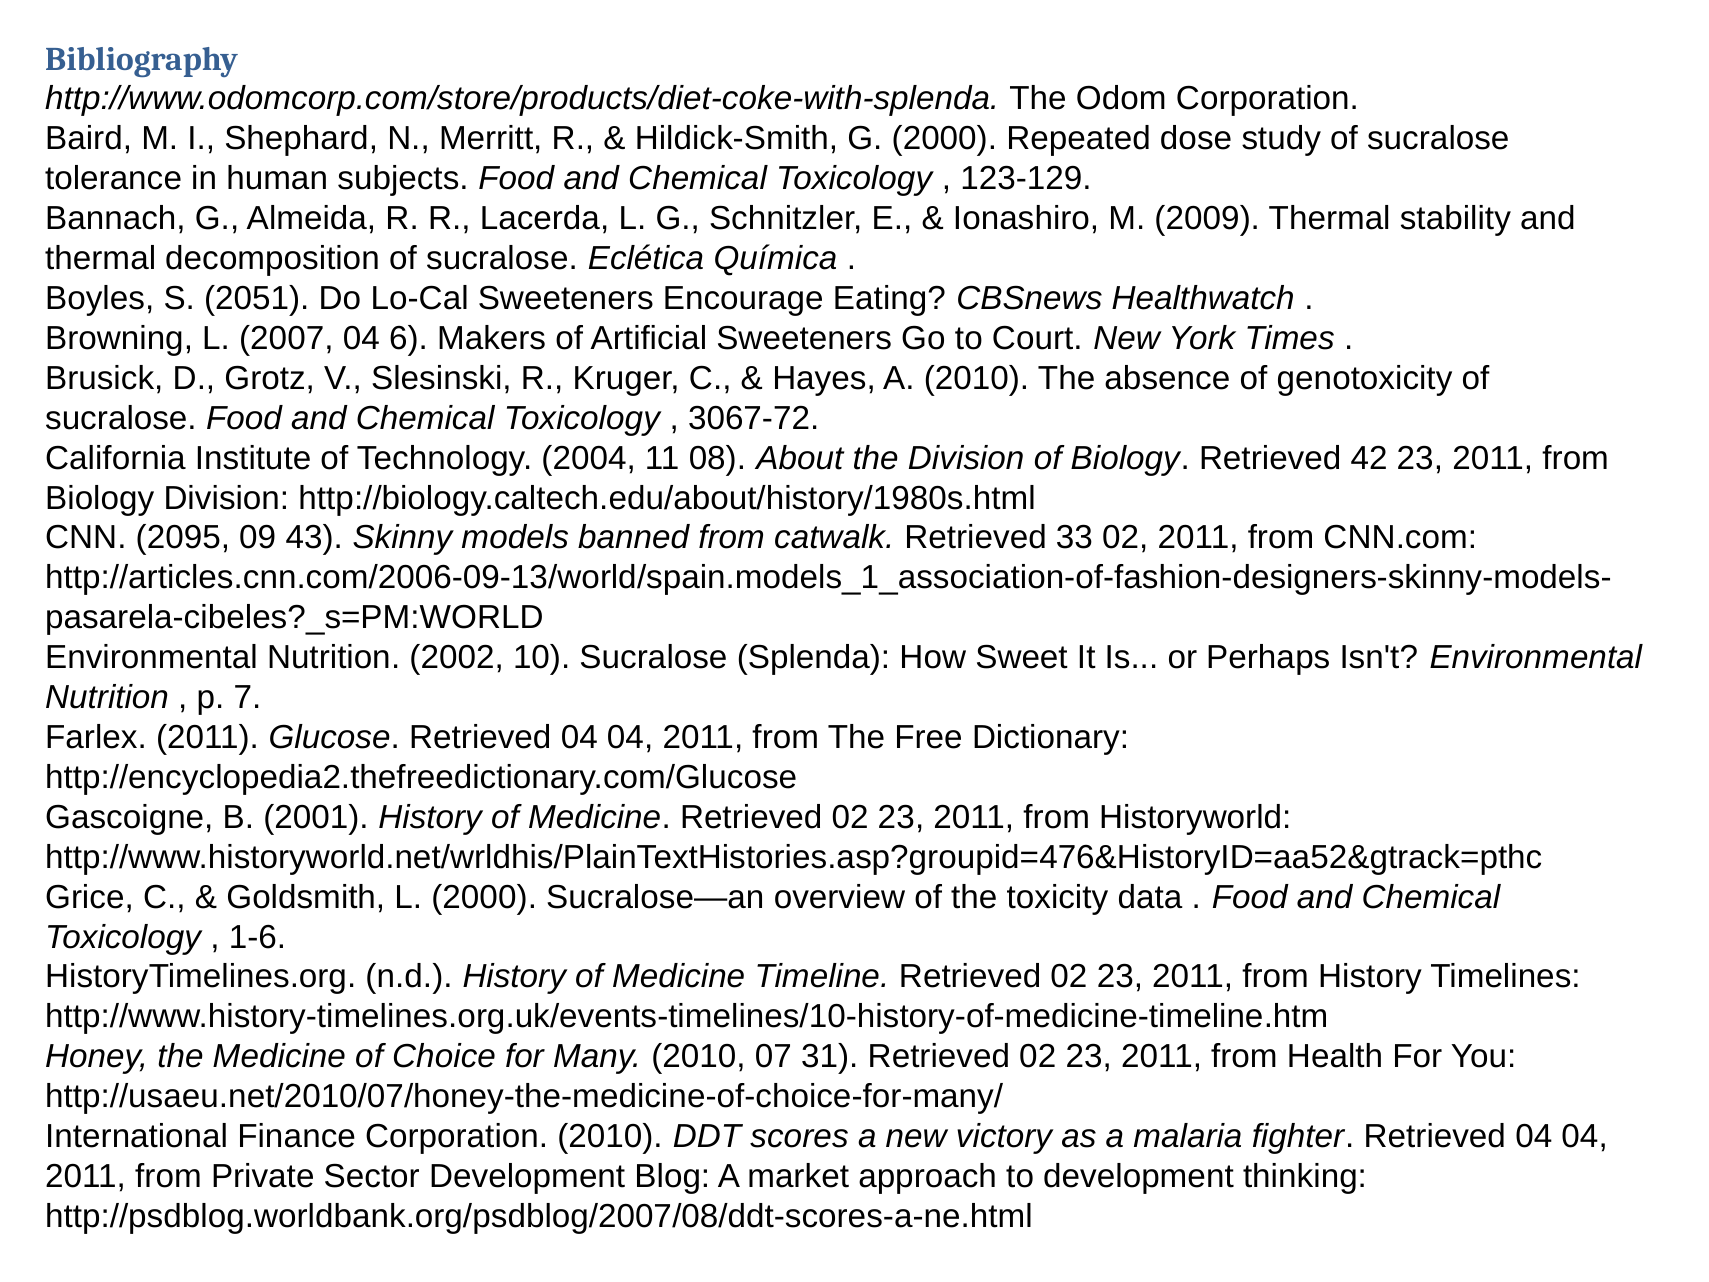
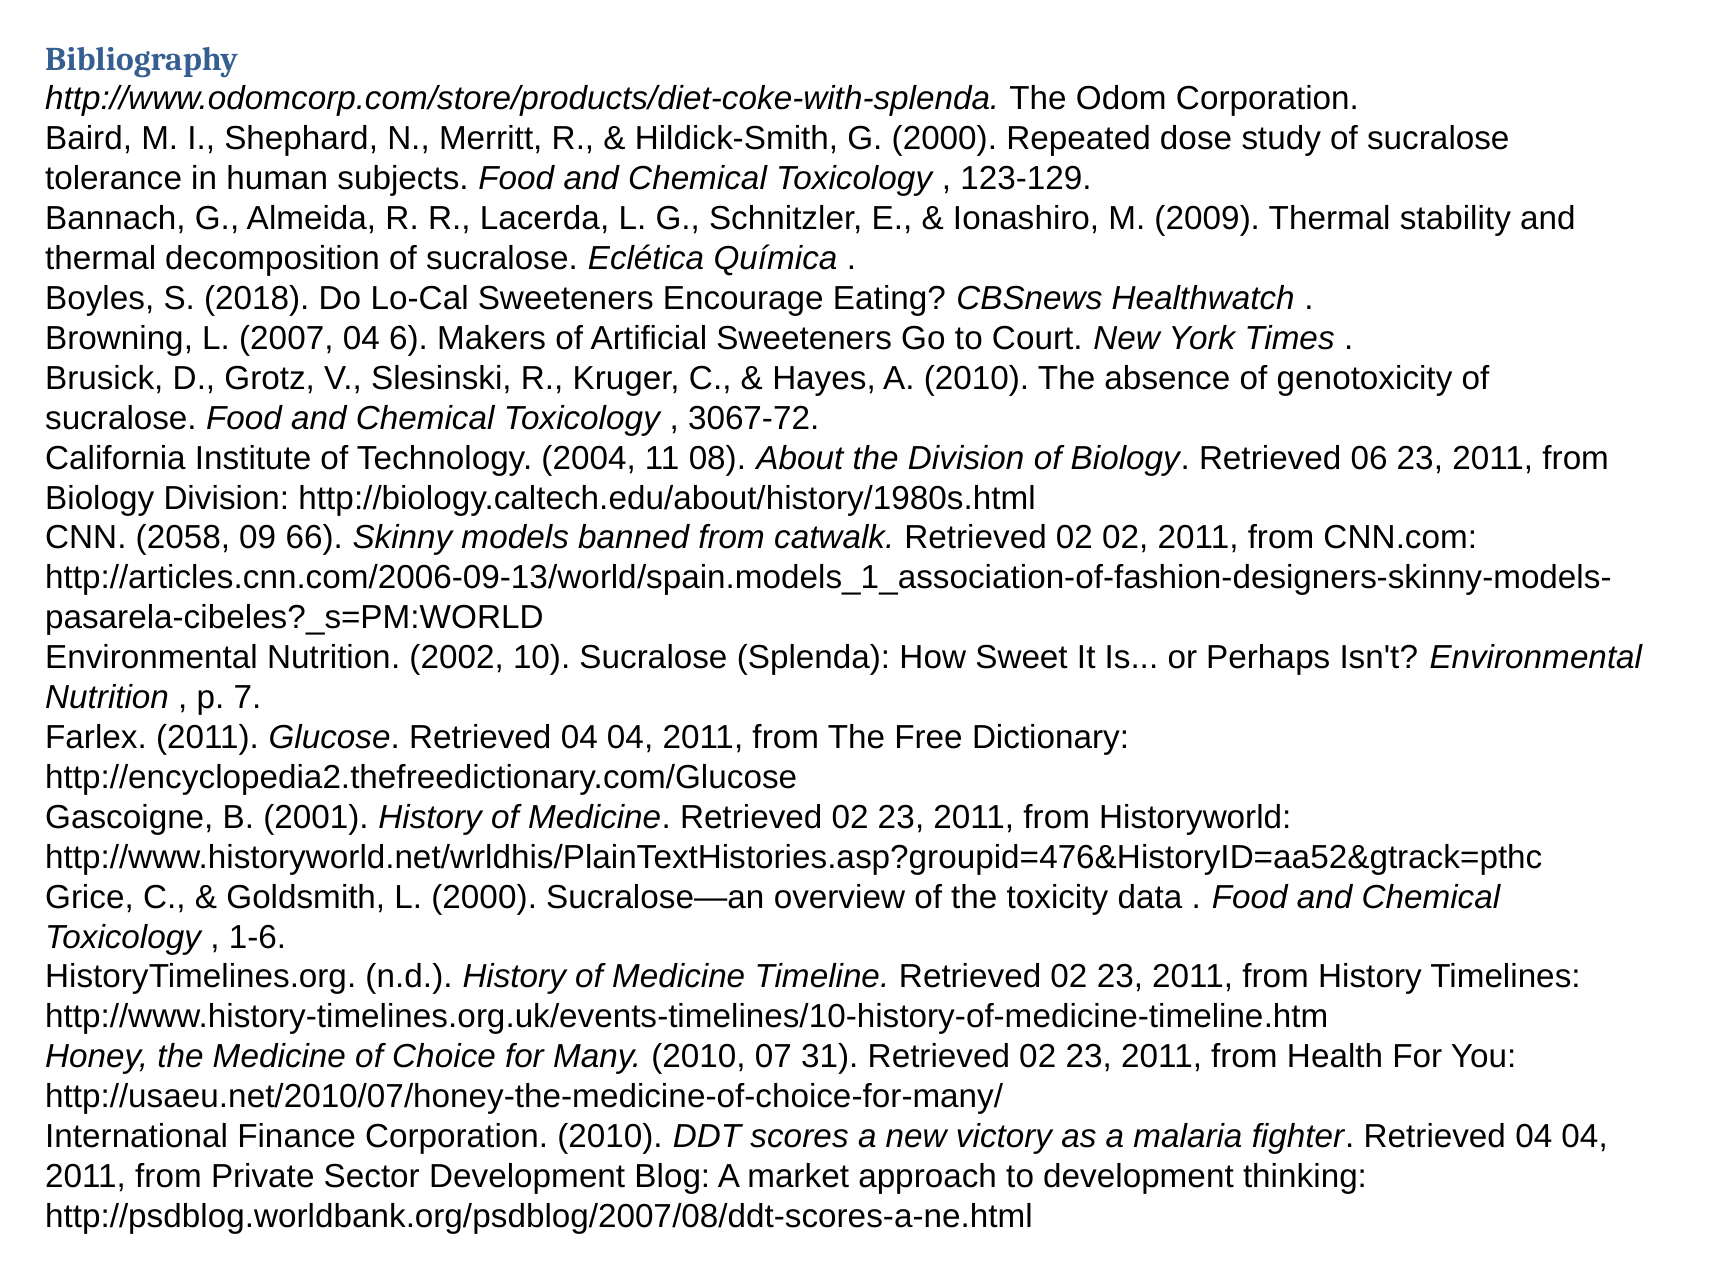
2051: 2051 -> 2018
42: 42 -> 06
2095: 2095 -> 2058
43: 43 -> 66
catwalk Retrieved 33: 33 -> 02
